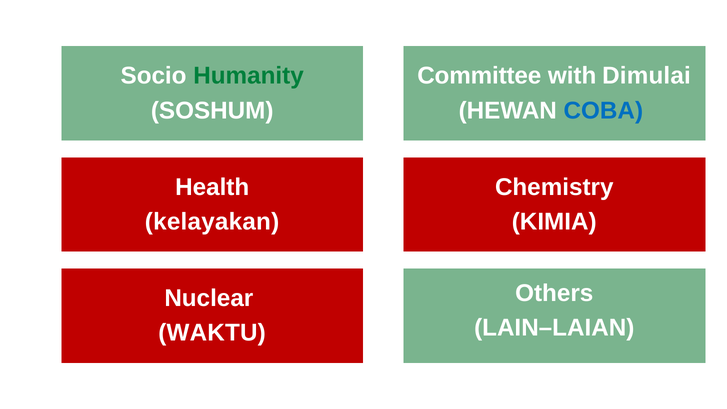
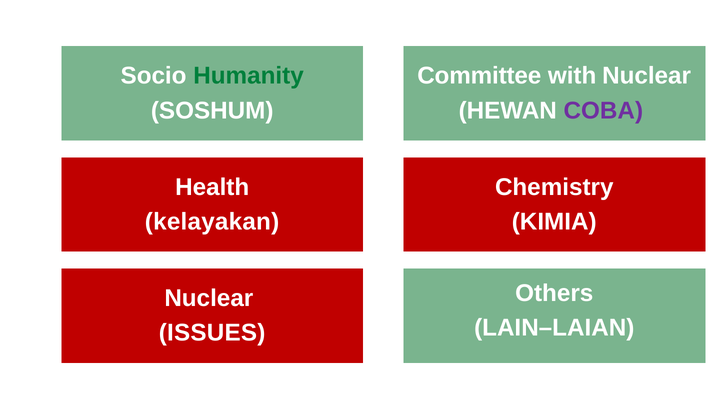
with Dimulai: Dimulai -> Nuclear
COBA colour: blue -> purple
WAKTU: WAKTU -> ISSUES
